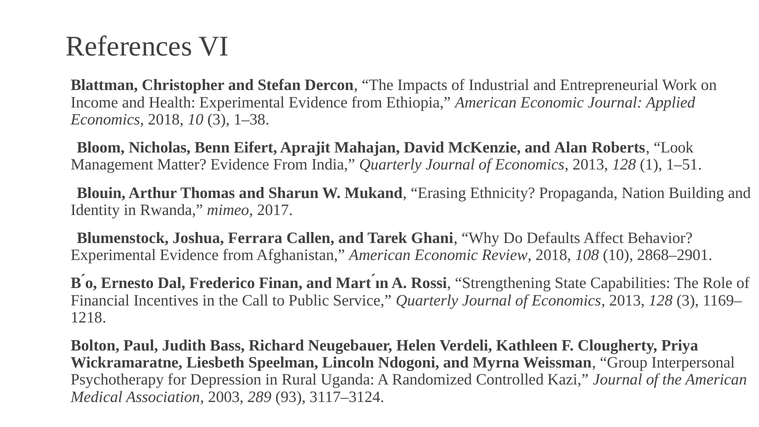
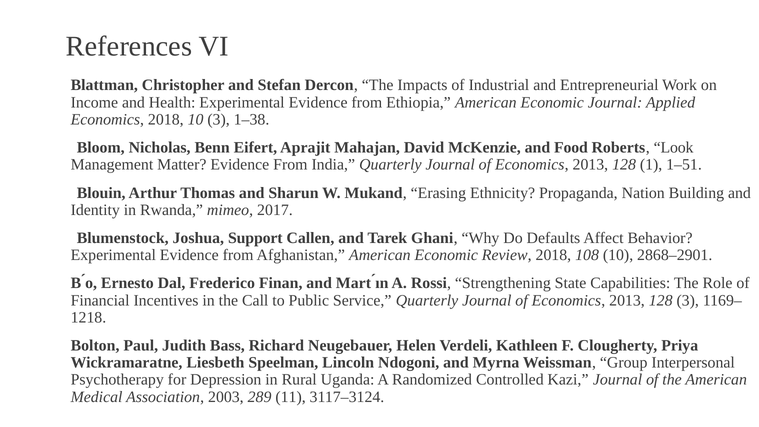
Alan: Alan -> Food
Ferrara: Ferrara -> Support
93: 93 -> 11
